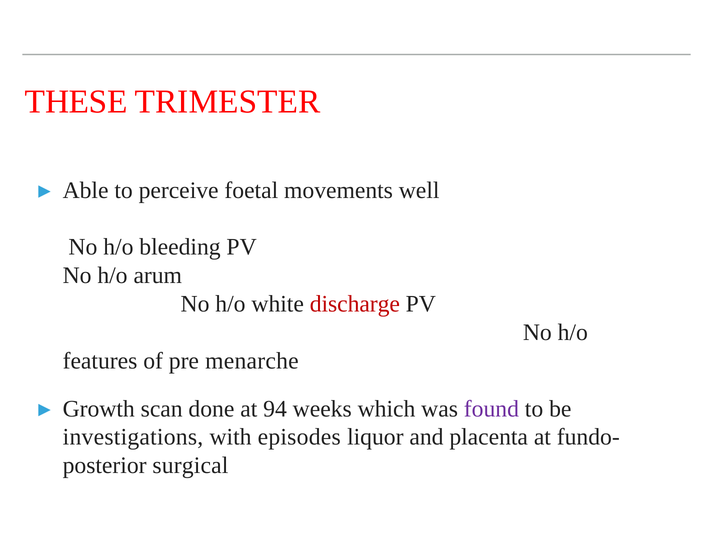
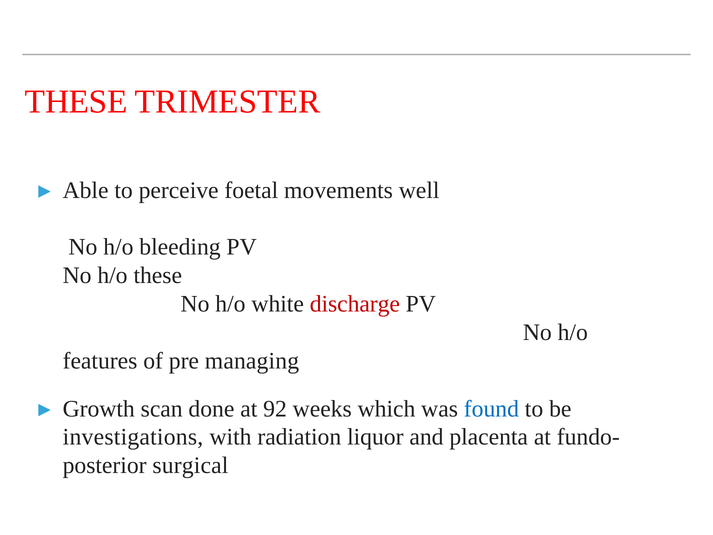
h/o arum: arum -> these
menarche: menarche -> managing
94: 94 -> 92
found colour: purple -> blue
episodes: episodes -> radiation
